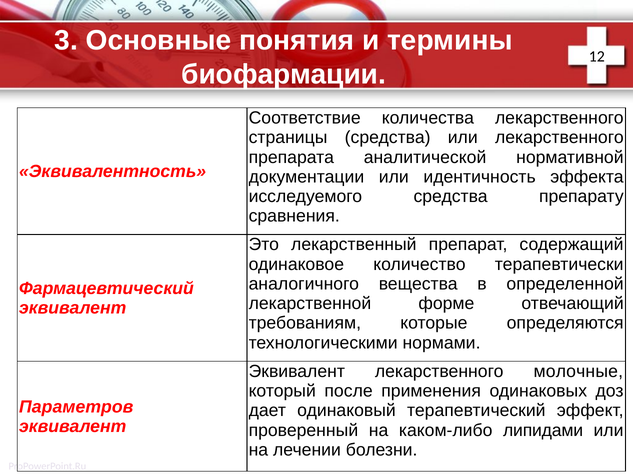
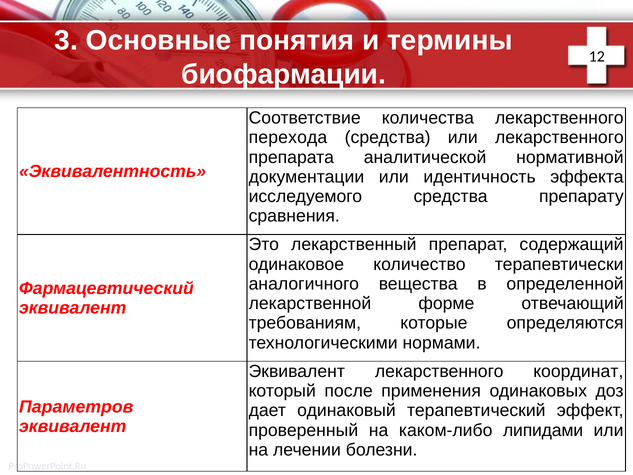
страницы: страницы -> перехода
молочные: молочные -> координат
